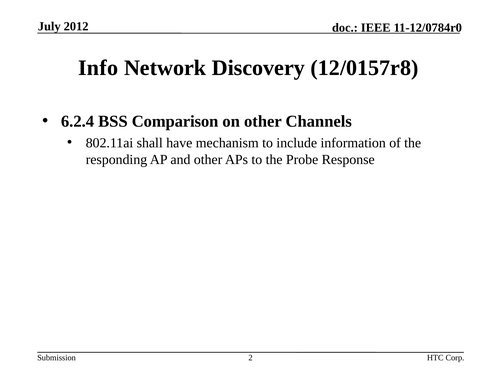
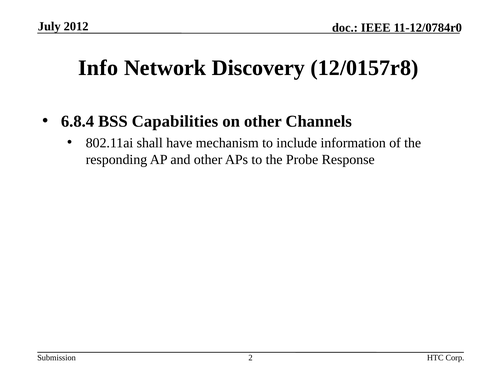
6.2.4: 6.2.4 -> 6.8.4
Comparison: Comparison -> Capabilities
